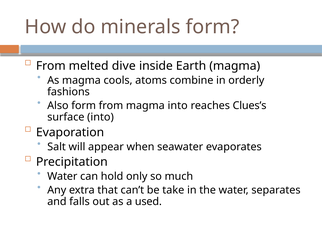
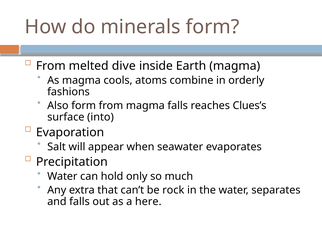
magma into: into -> falls
take: take -> rock
used: used -> here
